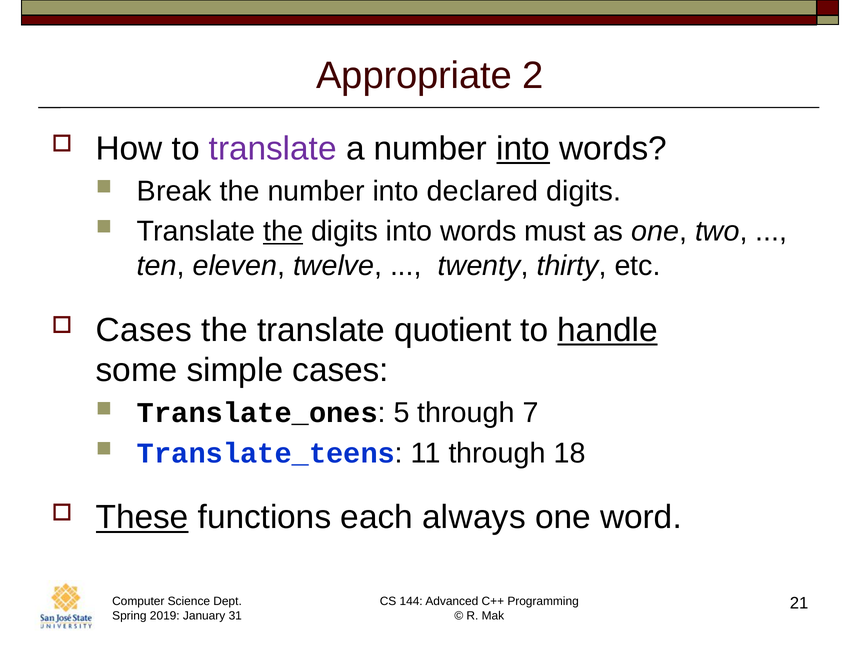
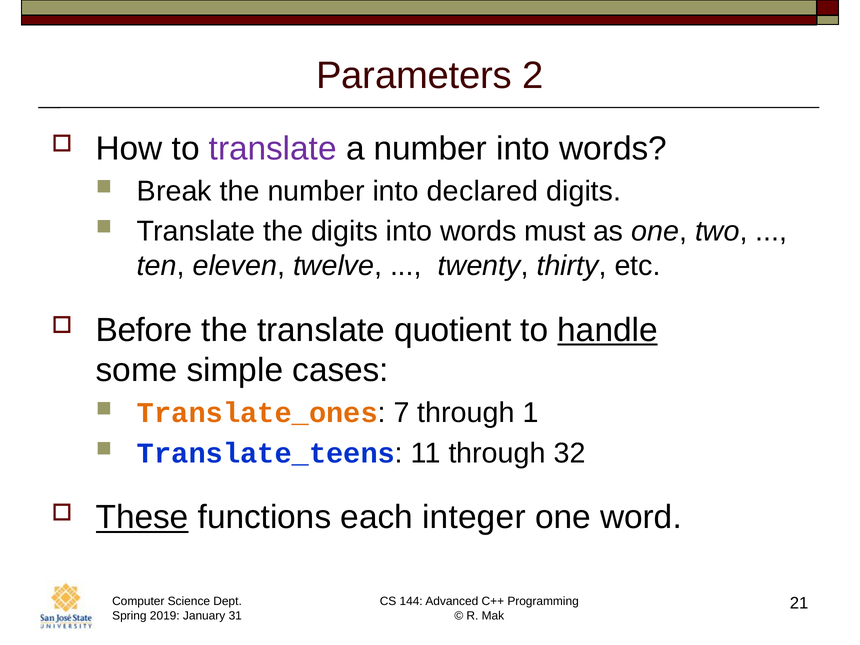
Appropriate: Appropriate -> Parameters
into at (523, 149) underline: present -> none
the at (283, 231) underline: present -> none
Cases at (144, 330): Cases -> Before
Translate_ones colour: black -> orange
5: 5 -> 7
7: 7 -> 1
18: 18 -> 32
always: always -> integer
